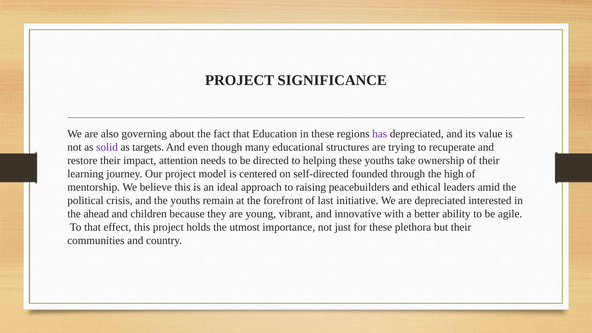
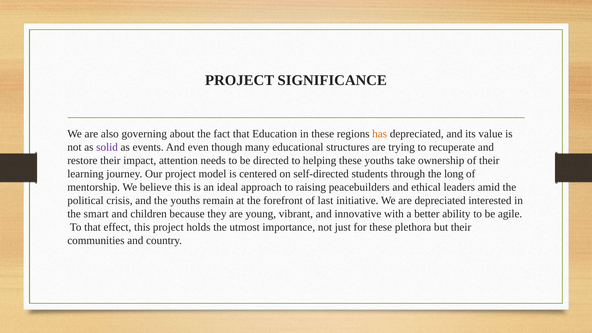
has colour: purple -> orange
targets: targets -> events
founded: founded -> students
high: high -> long
ahead: ahead -> smart
